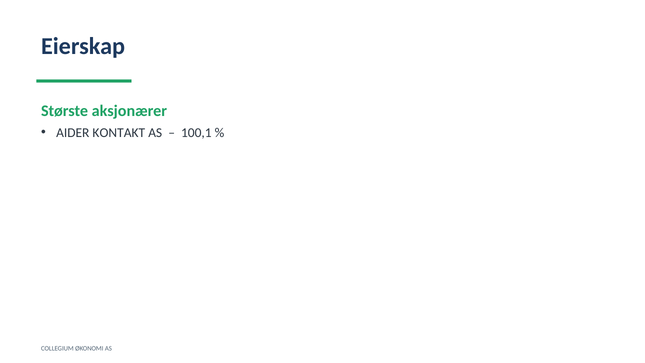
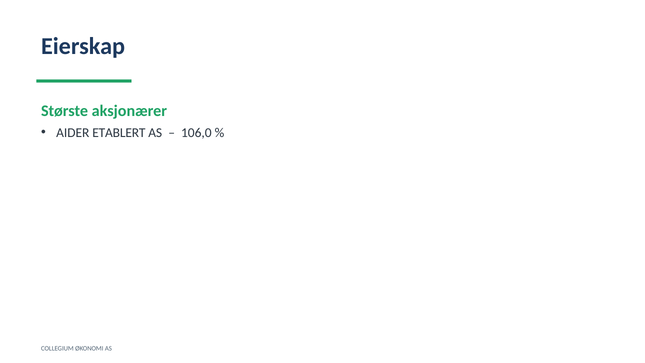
KONTAKT: KONTAKT -> ETABLERT
100,1: 100,1 -> 106,0
